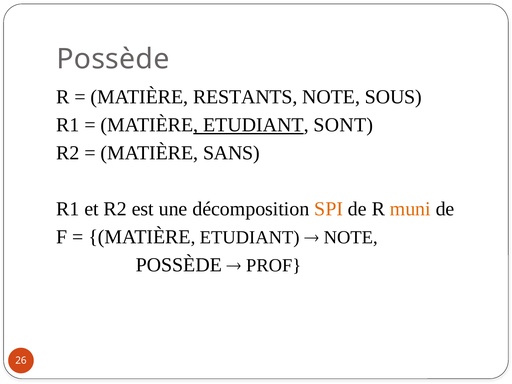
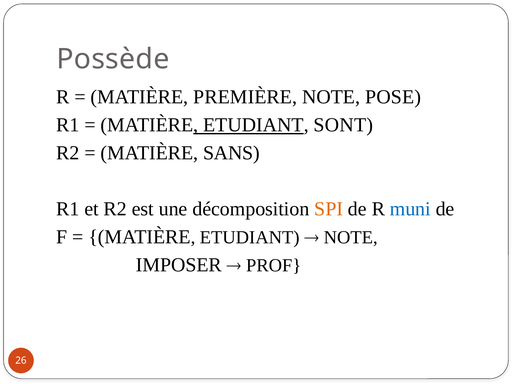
RESTANTS: RESTANTS -> PREMIÈRE
SOUS: SOUS -> POSE
muni colour: orange -> blue
POSSÈDE at (179, 265): POSSÈDE -> IMPOSER
